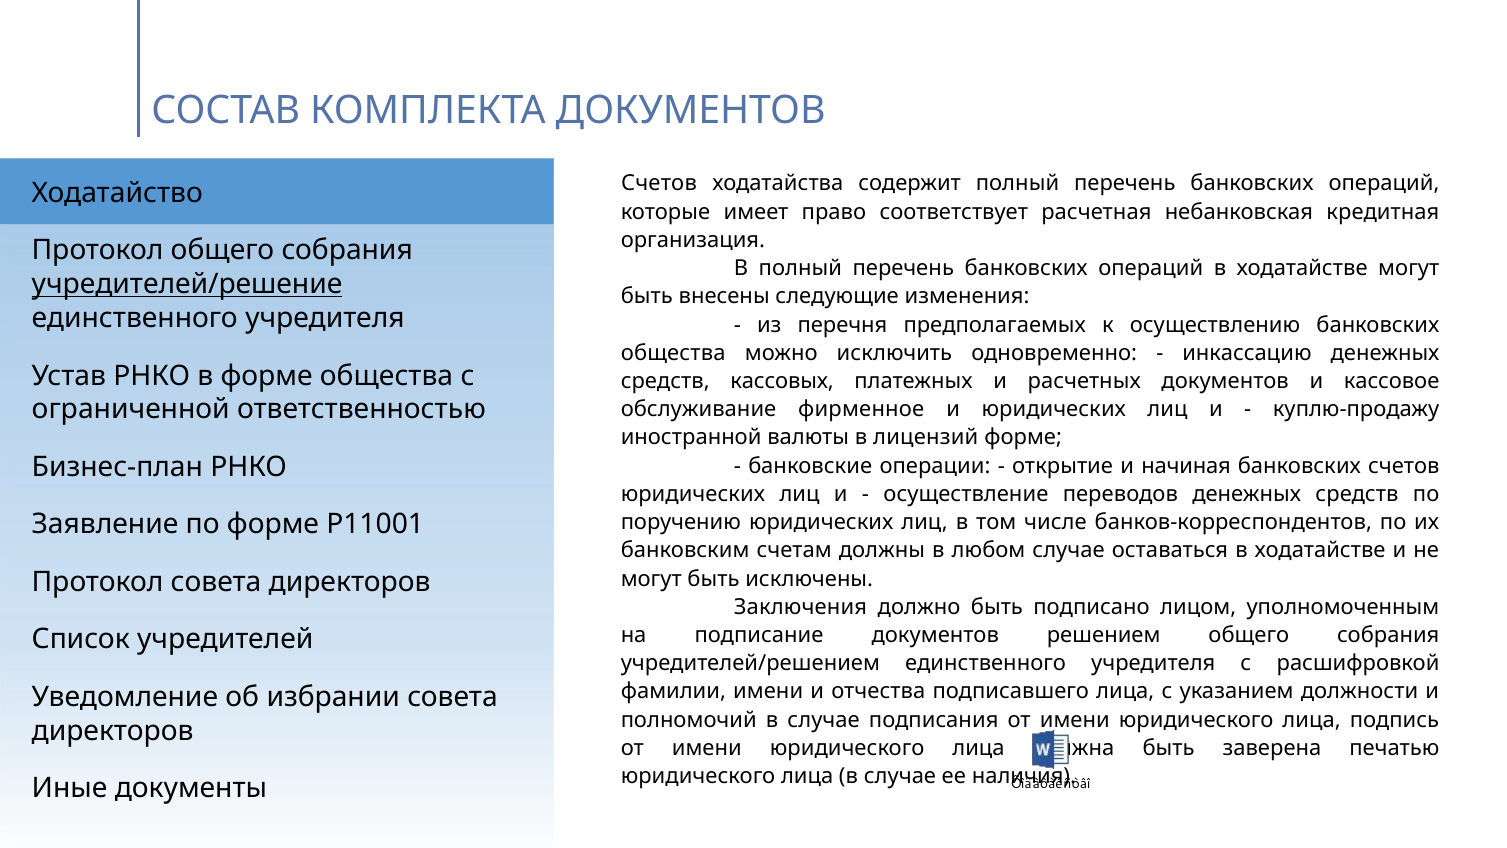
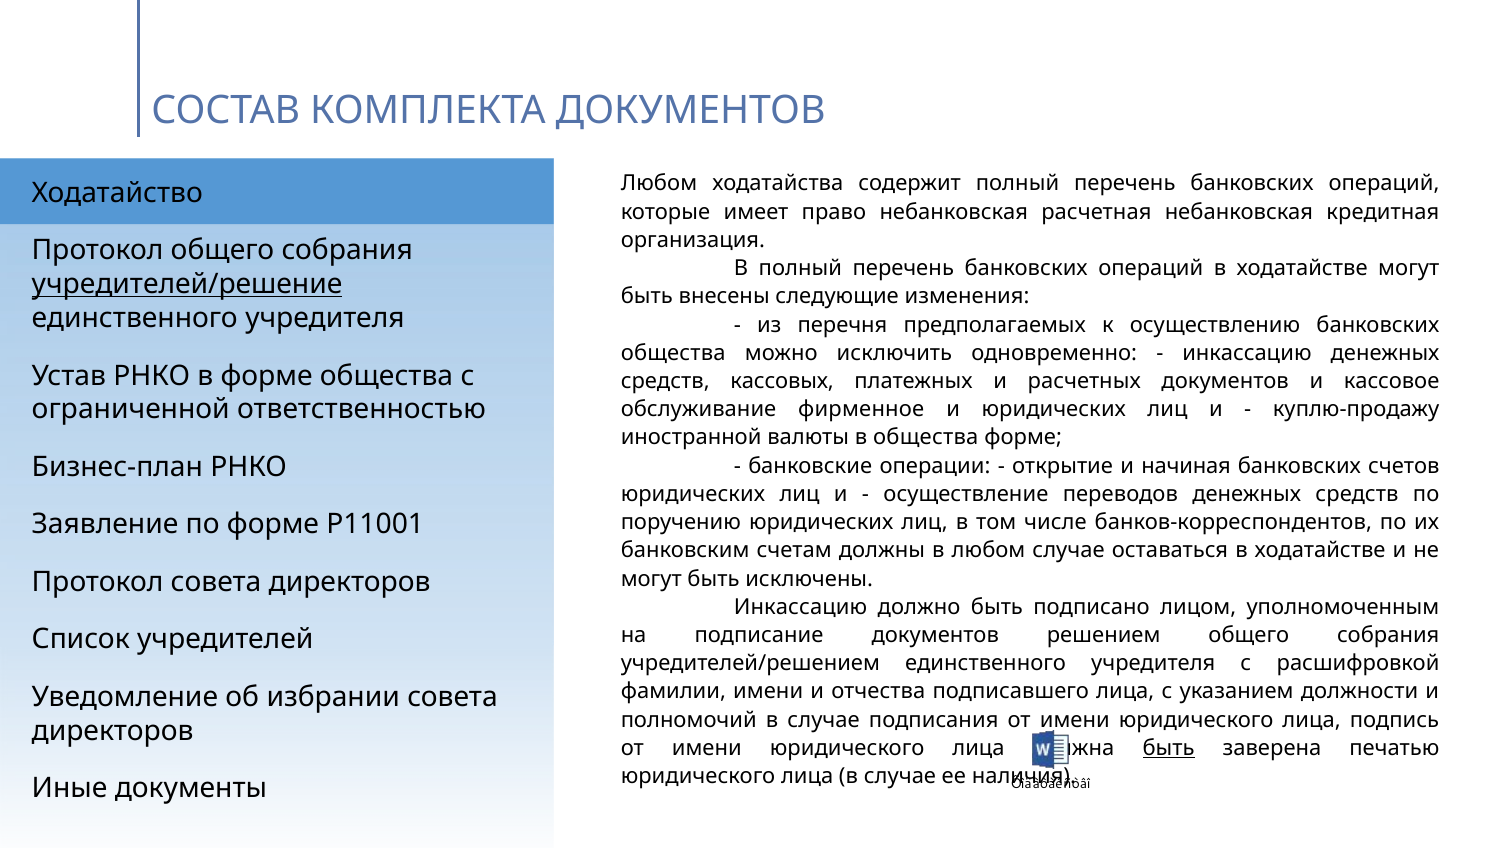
Счетов at (659, 184): Счетов -> Любом
право соответствует: соответствует -> небанковская
в лицензий: лицензий -> общества
Заключения at (800, 607): Заключения -> Инкассацию
быть at (1169, 748) underline: none -> present
